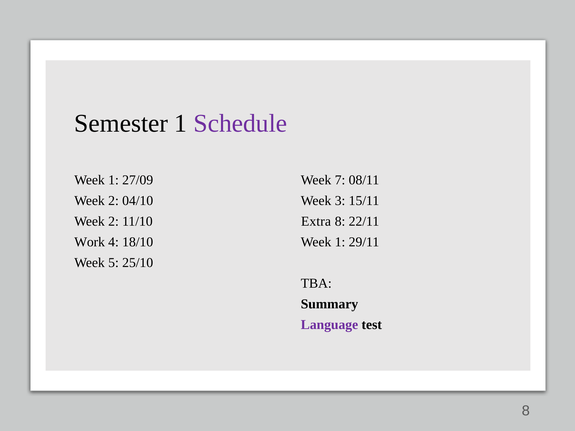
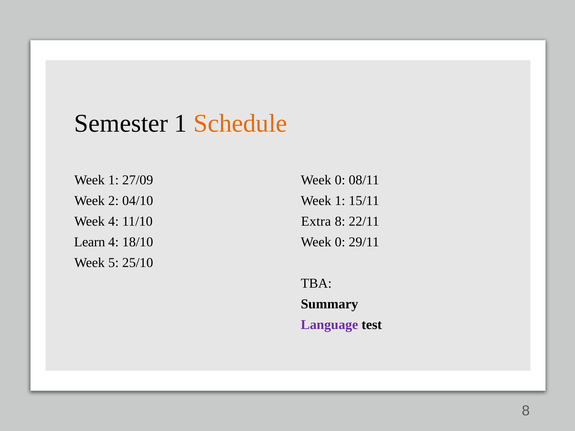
Schedule colour: purple -> orange
7 at (340, 180): 7 -> 0
3 at (340, 201): 3 -> 1
2 at (114, 221): 2 -> 4
Work: Work -> Learn
1 at (340, 242): 1 -> 0
